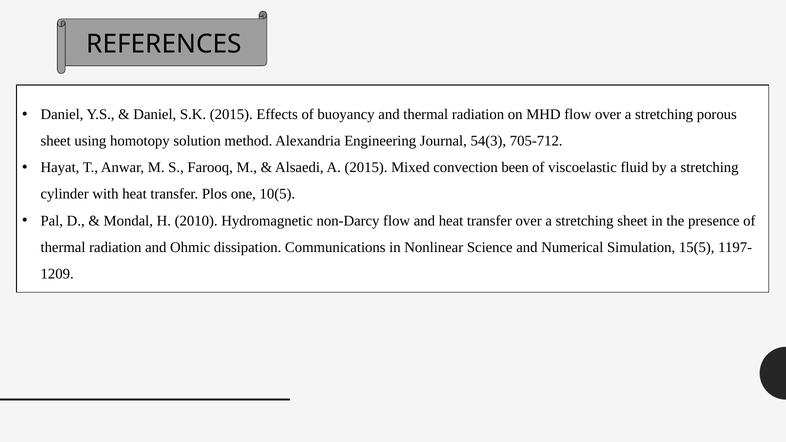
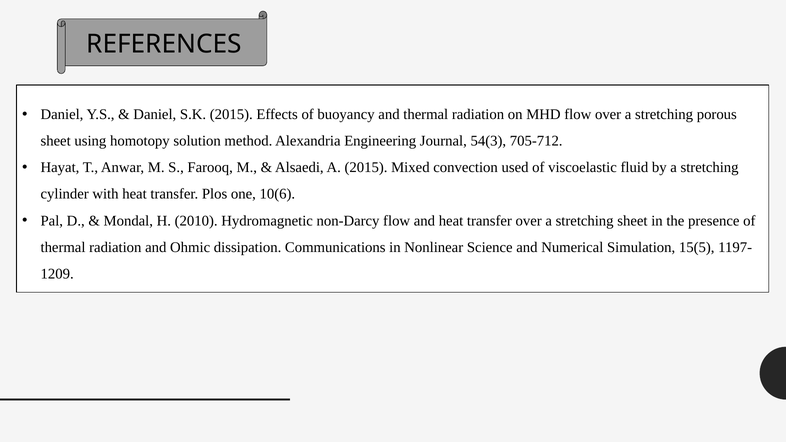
been: been -> used
10(5: 10(5 -> 10(6
